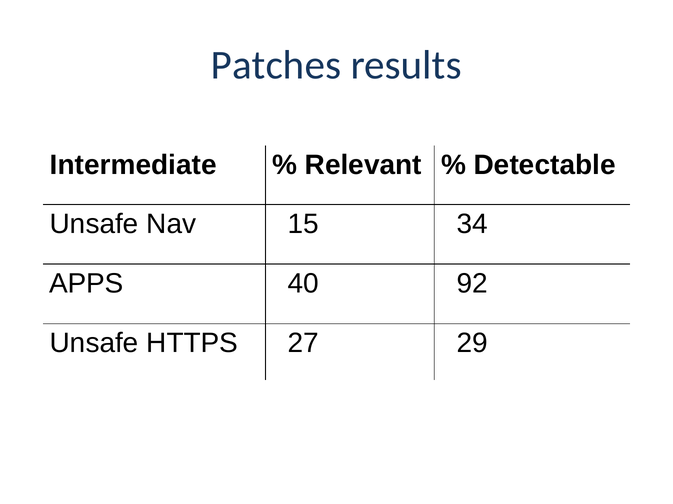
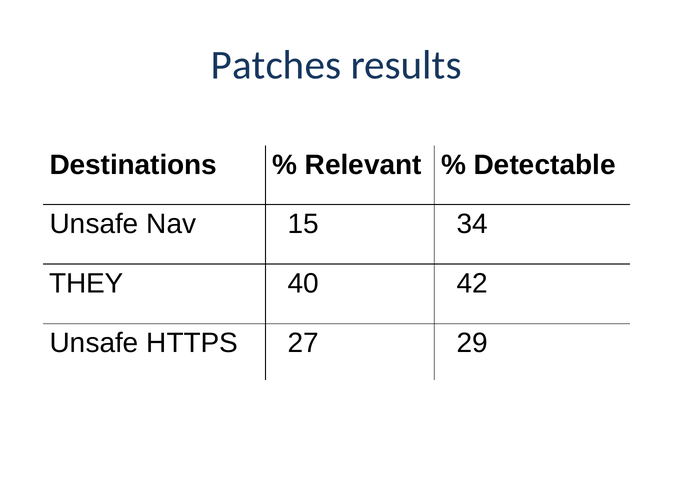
Intermediate: Intermediate -> Destinations
APPS: APPS -> THEY
92: 92 -> 42
